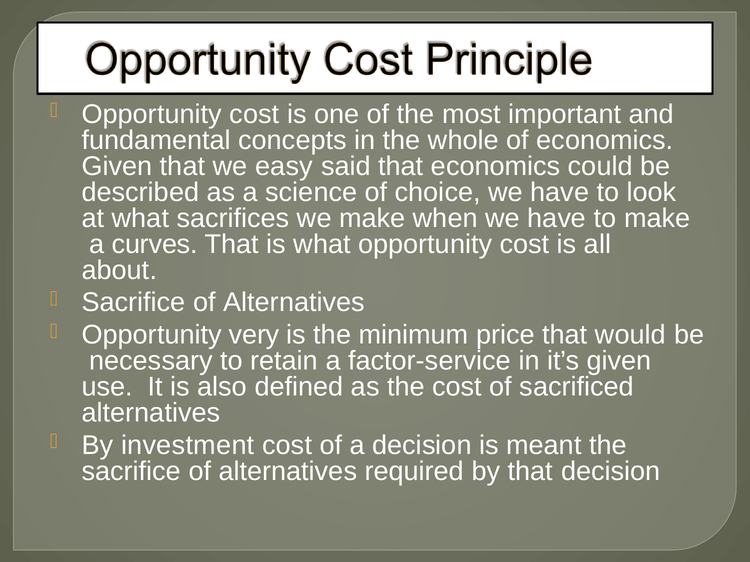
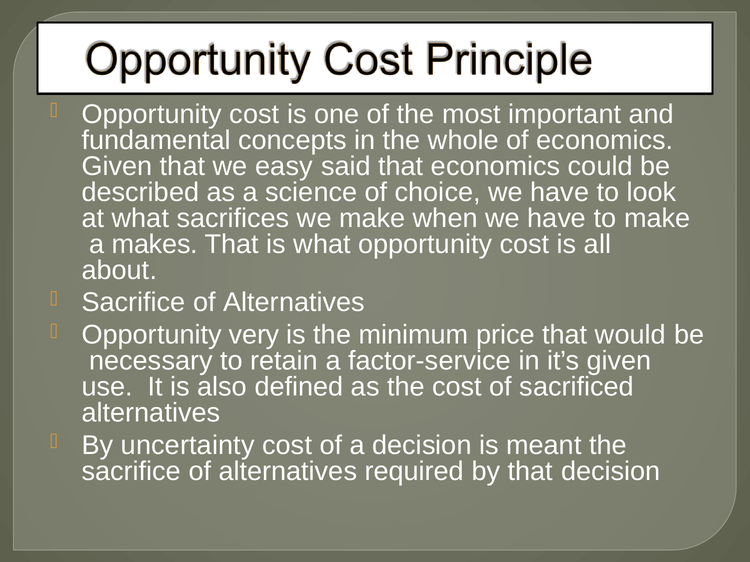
curves: curves -> makes
investment: investment -> uncertainty
